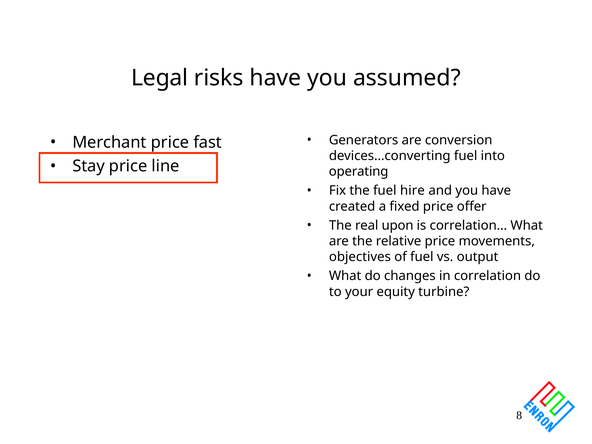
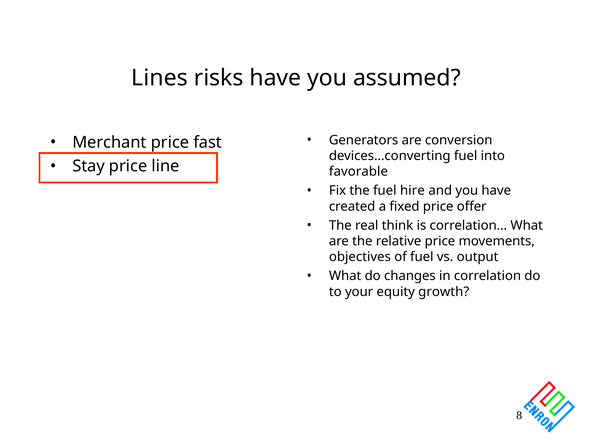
Legal: Legal -> Lines
operating: operating -> favorable
upon: upon -> think
turbine: turbine -> growth
